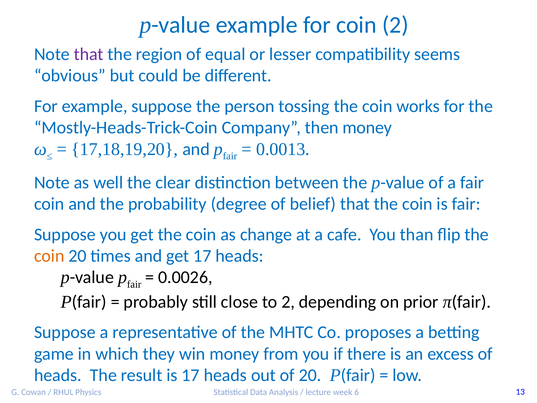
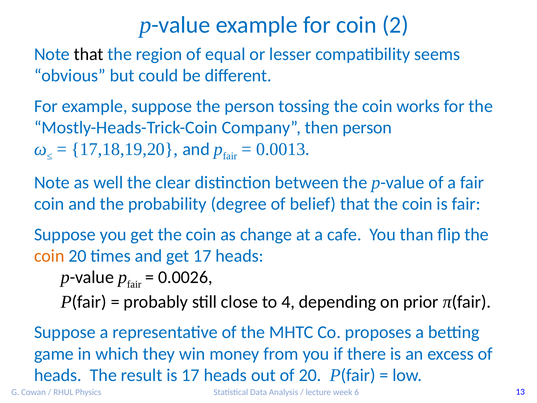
that at (89, 54) colour: purple -> black
then money: money -> person
to 2: 2 -> 4
